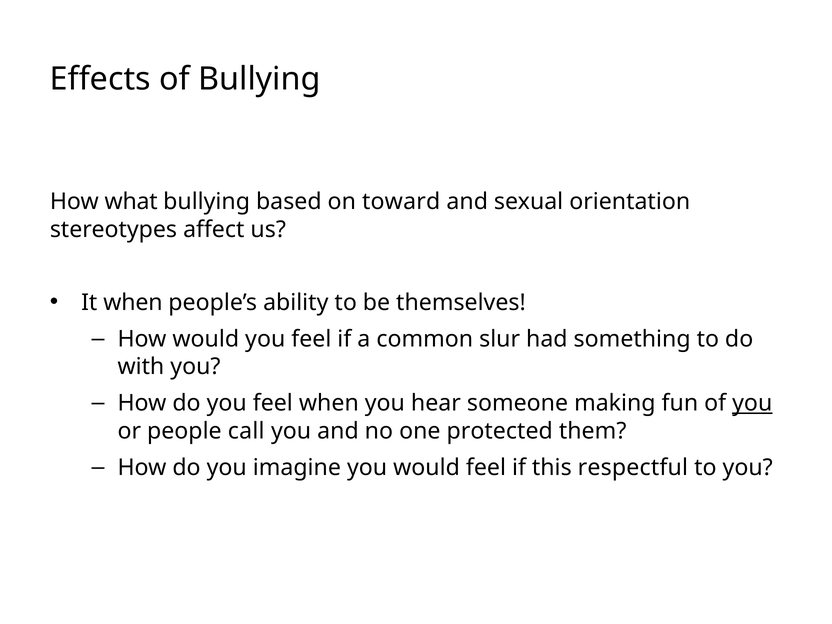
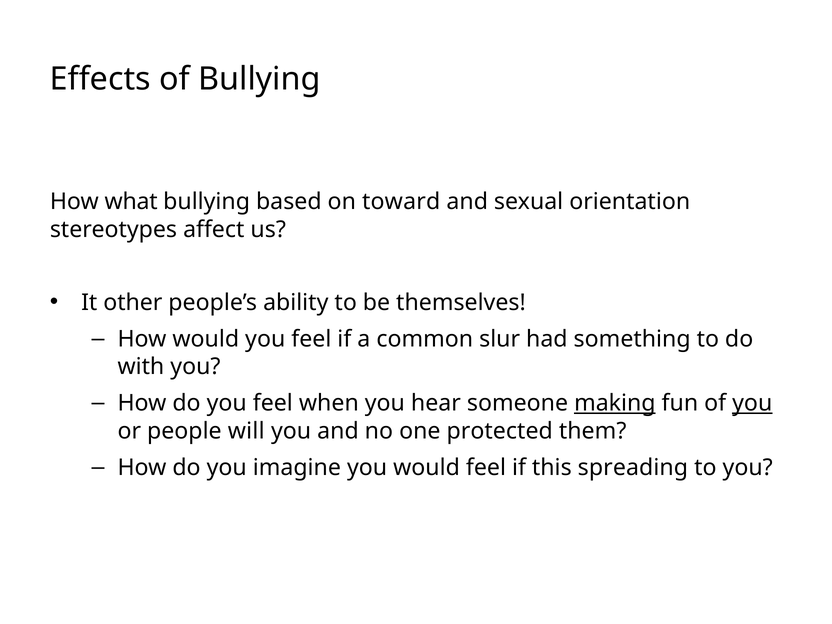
It when: when -> other
making underline: none -> present
call: call -> will
respectful: respectful -> spreading
